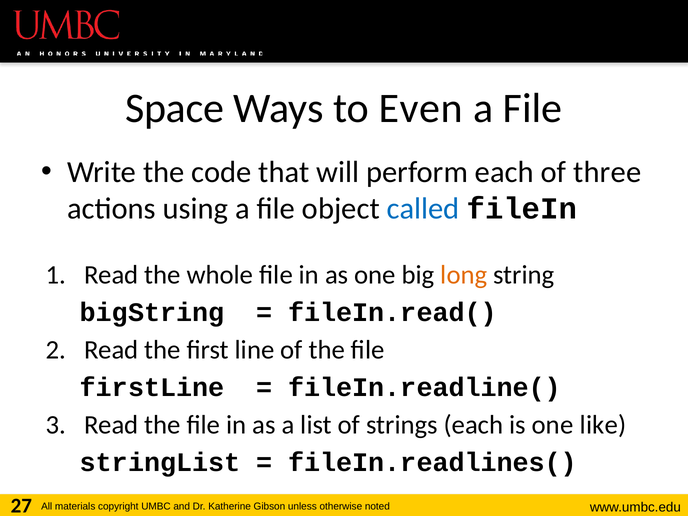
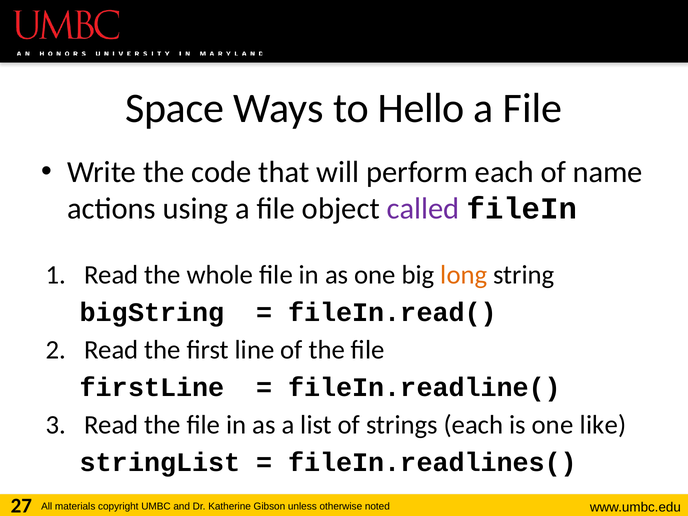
Even: Even -> Hello
three: three -> name
called colour: blue -> purple
